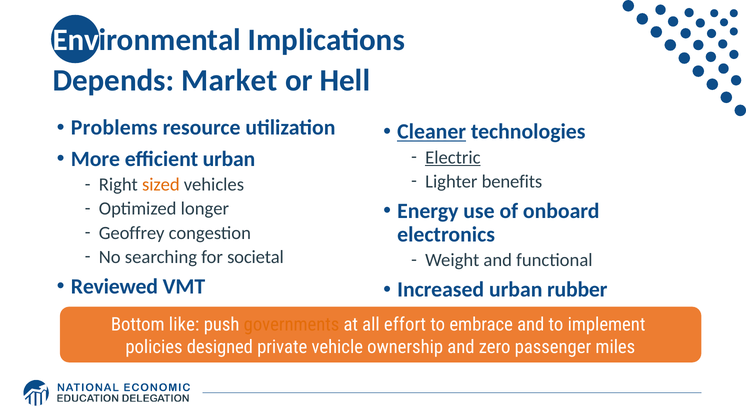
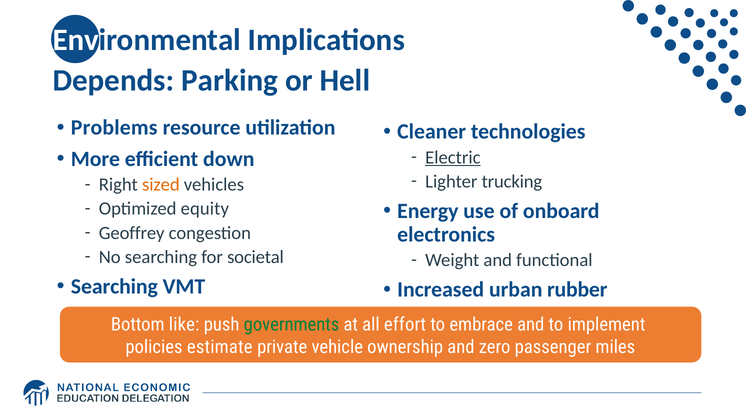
Market: Market -> Parking
Cleaner underline: present -> none
efficient urban: urban -> down
benefits: benefits -> trucking
longer: longer -> equity
Reviewed at (114, 286): Reviewed -> Searching
governments colour: orange -> green
designed: designed -> estimate
